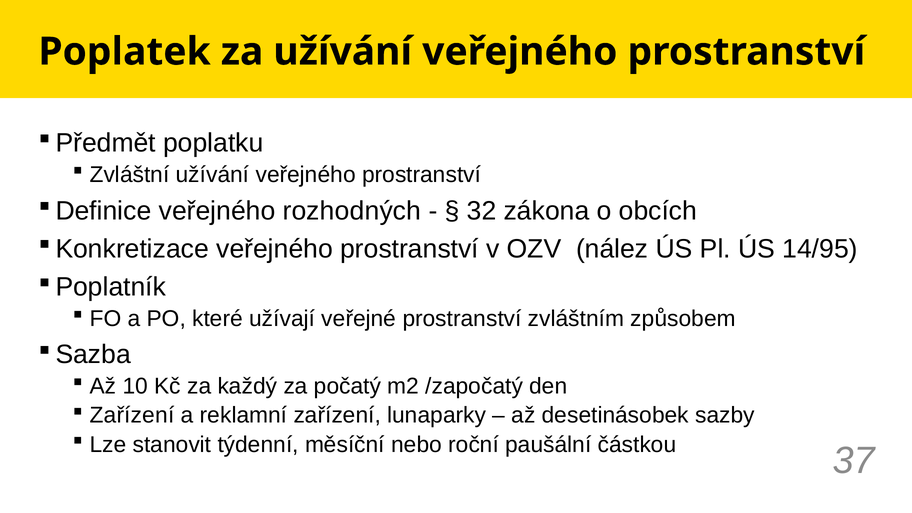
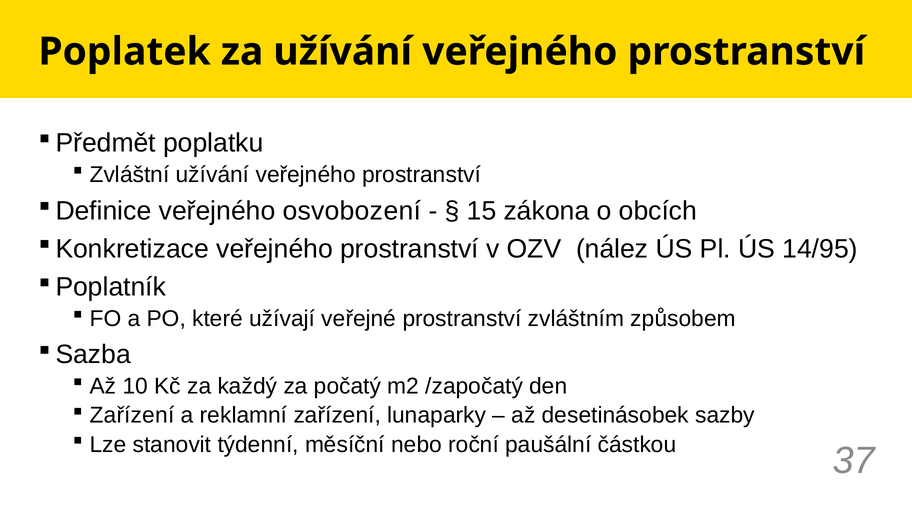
rozhodných: rozhodných -> osvobození
32: 32 -> 15
